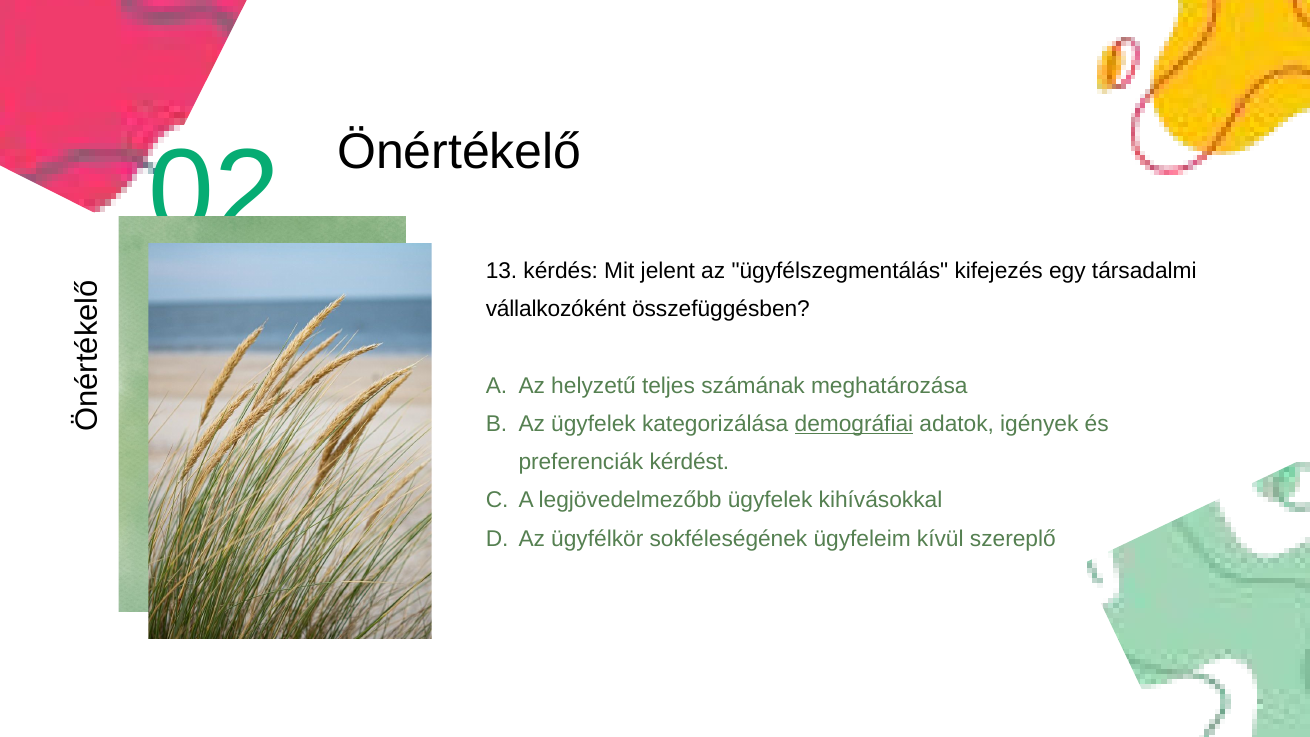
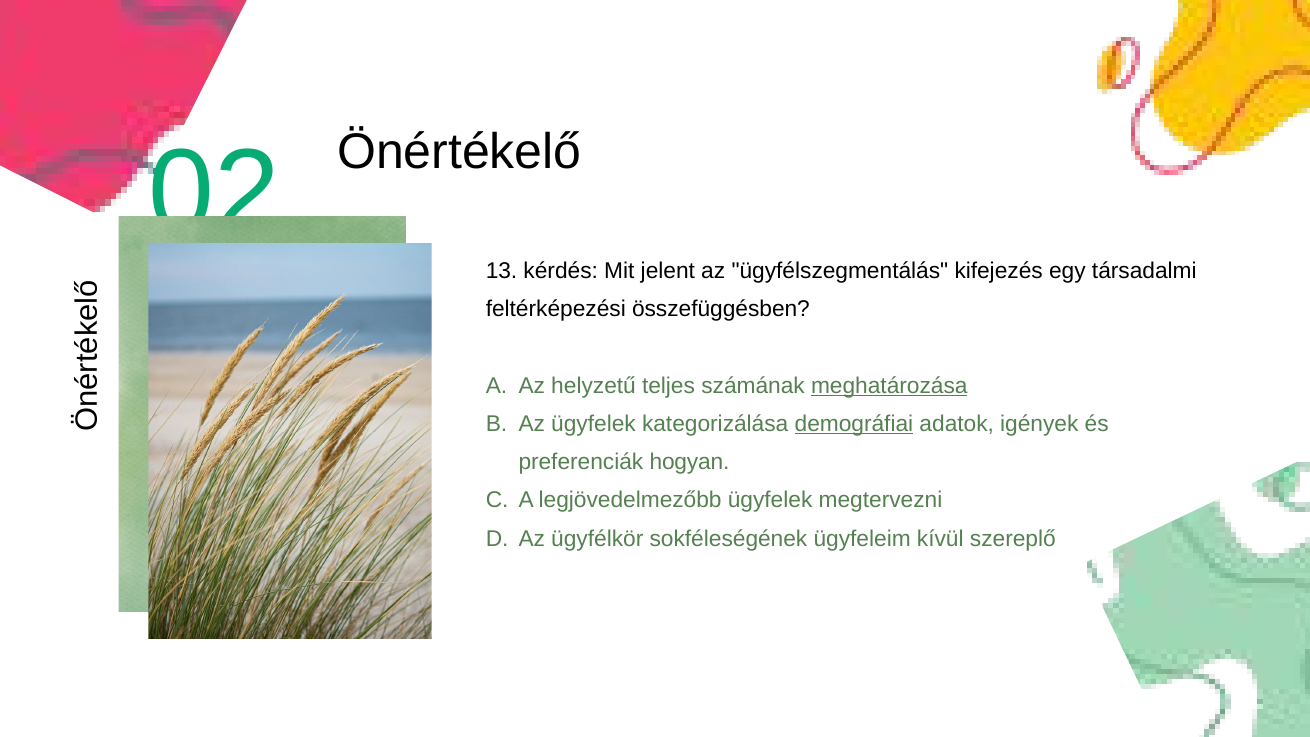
vállalkozóként: vállalkozóként -> feltérképezési
meghatározása underline: none -> present
kérdést: kérdést -> hogyan
kihívásokkal: kihívásokkal -> megtervezni
